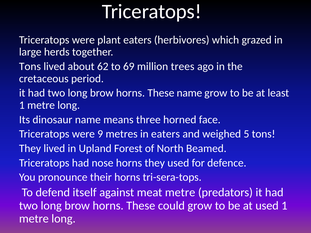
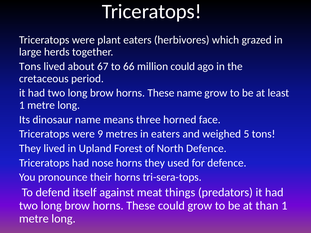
62: 62 -> 67
69: 69 -> 66
million trees: trees -> could
North Beamed: Beamed -> Defence
meat metre: metre -> things
at used: used -> than
